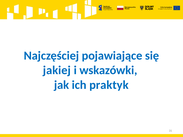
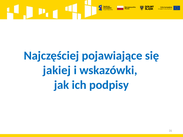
praktyk: praktyk -> podpisy
